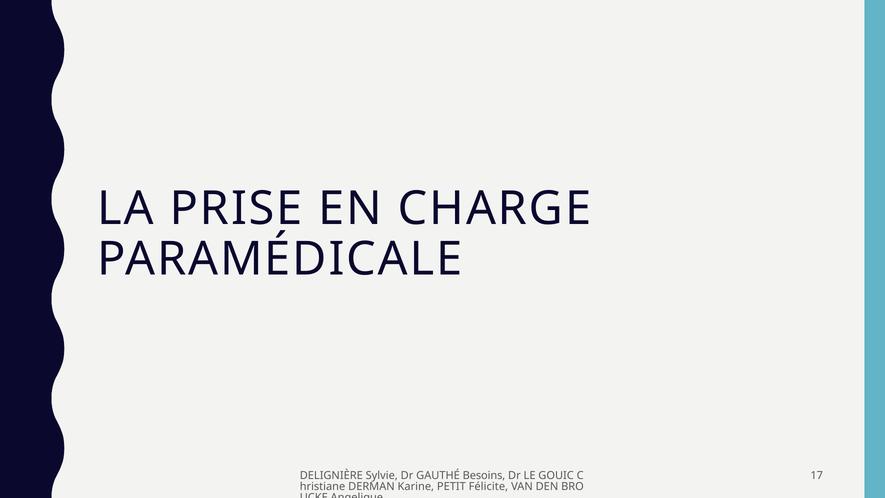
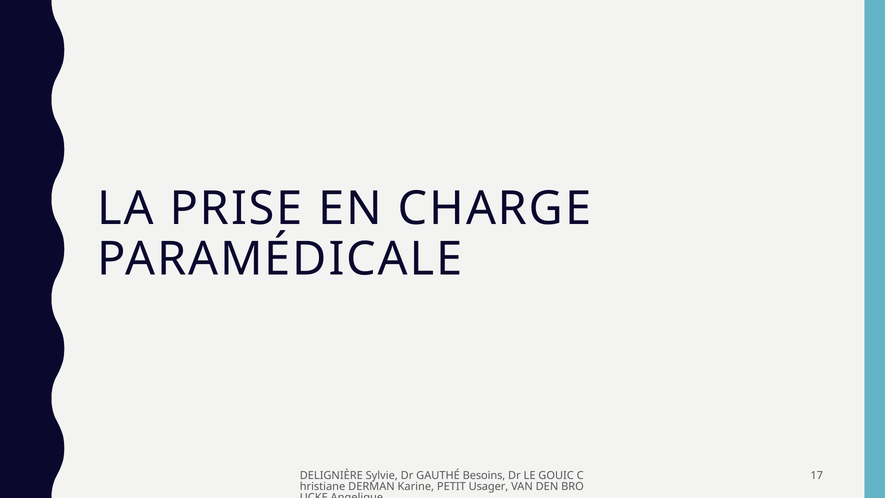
Félicite: Félicite -> Usager
